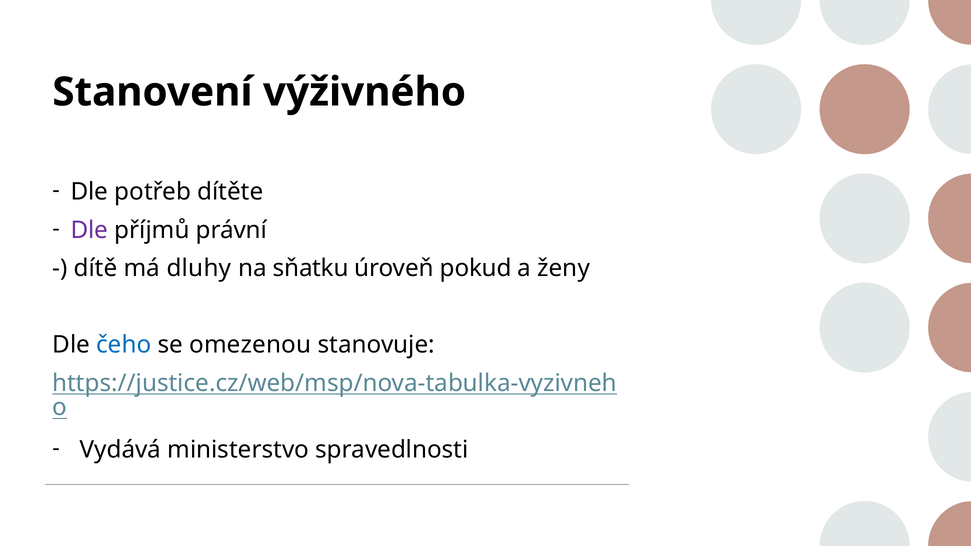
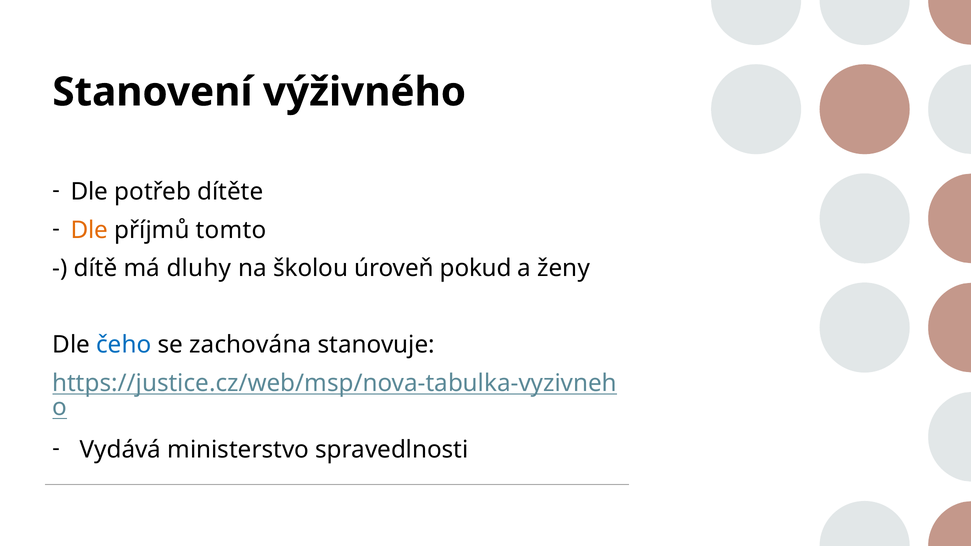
Dle at (89, 230) colour: purple -> orange
právní: právní -> tomto
sňatku: sňatku -> školou
omezenou: omezenou -> zachována
